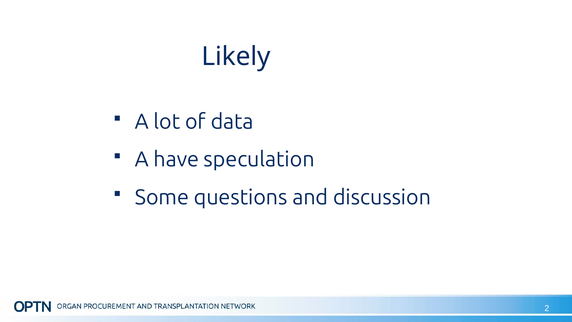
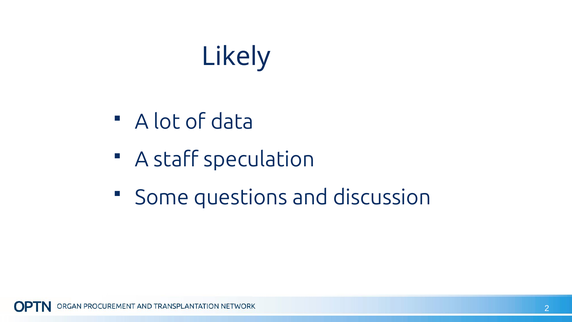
have: have -> staff
